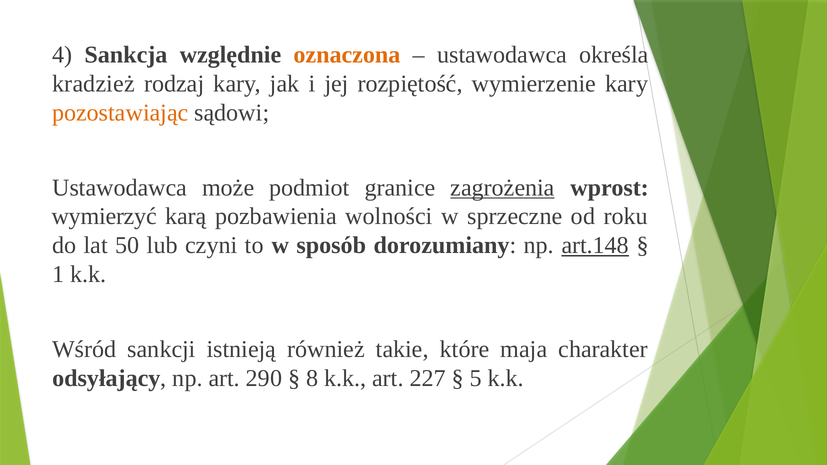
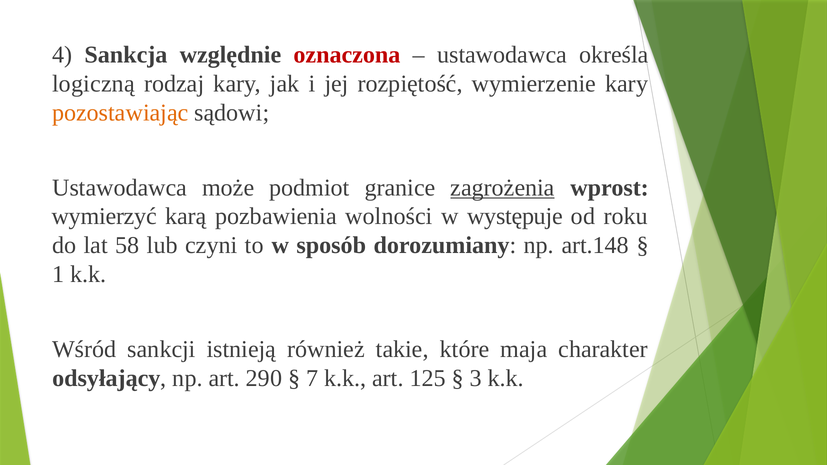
oznaczona colour: orange -> red
kradzież: kradzież -> logiczną
sprzeczne: sprzeczne -> występuje
50: 50 -> 58
art.148 underline: present -> none
8: 8 -> 7
227: 227 -> 125
5: 5 -> 3
